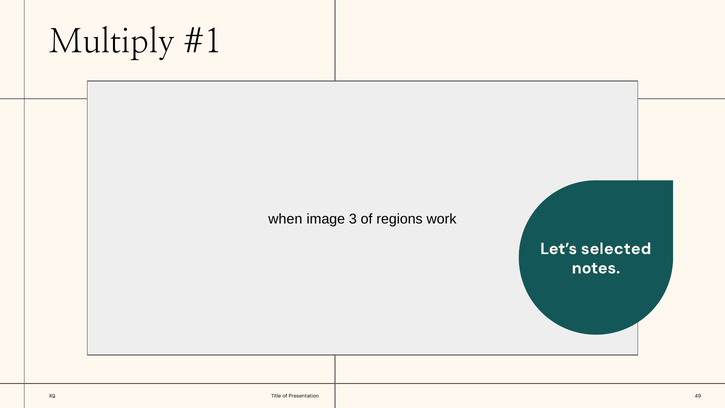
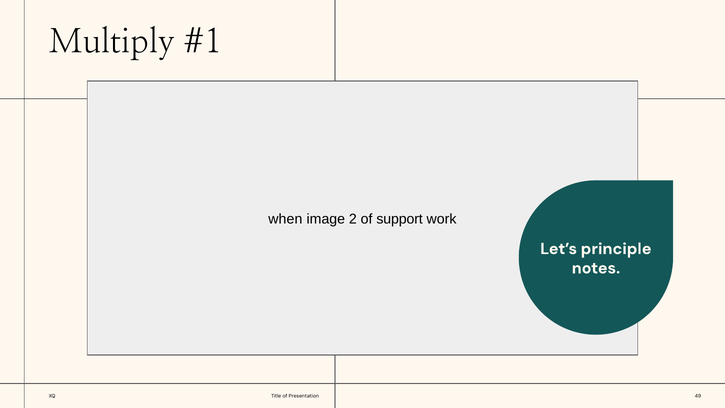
3: 3 -> 2
regions: regions -> support
selected: selected -> principle
